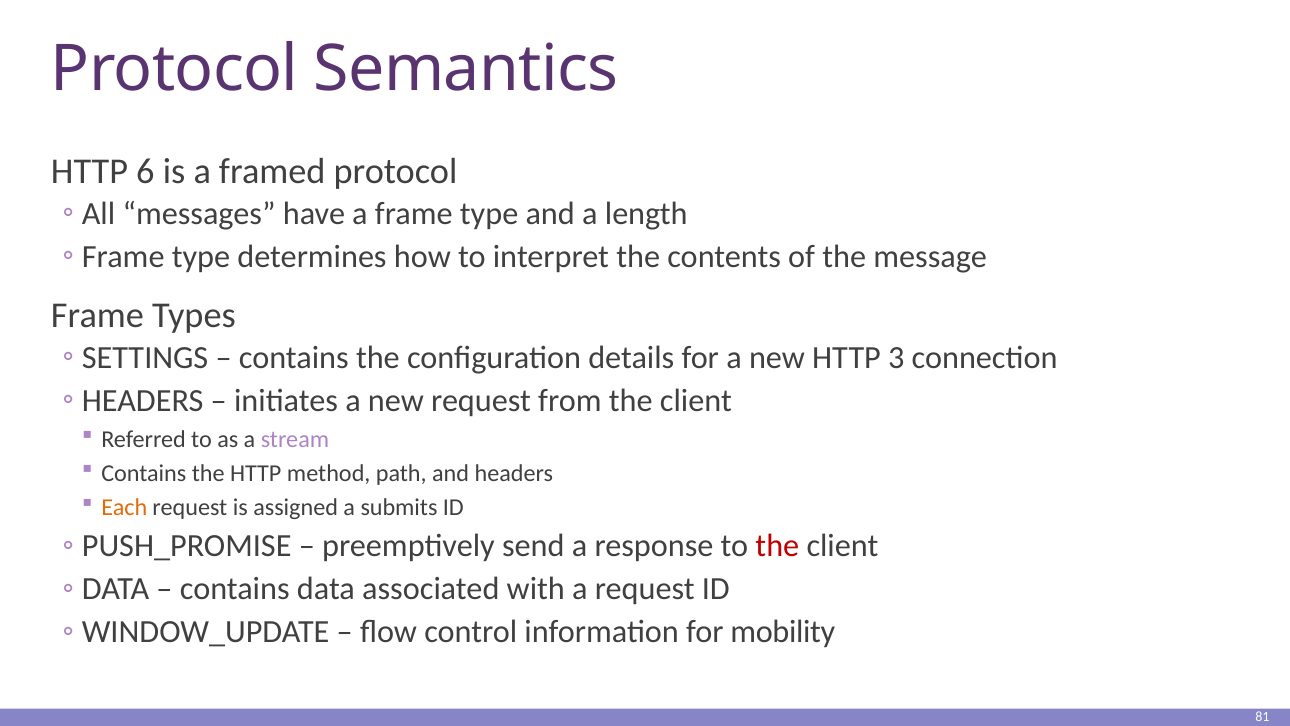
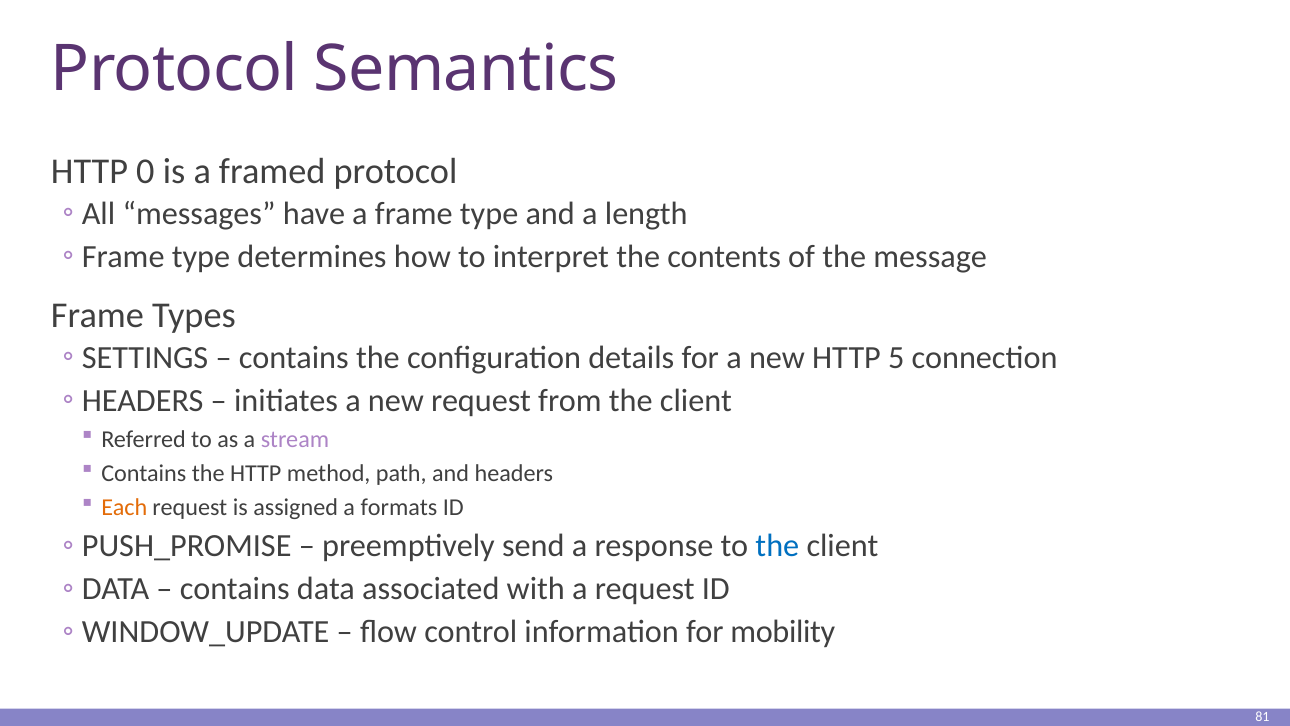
6: 6 -> 0
3: 3 -> 5
submits: submits -> formats
the at (777, 546) colour: red -> blue
